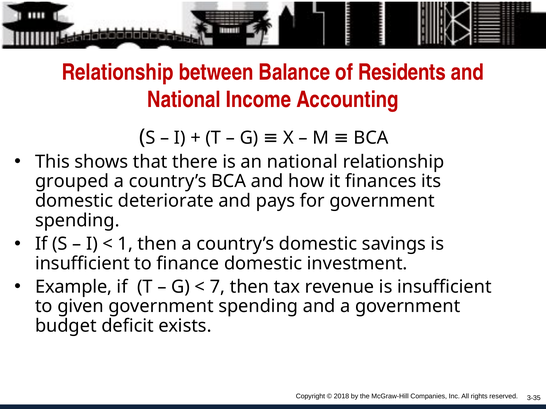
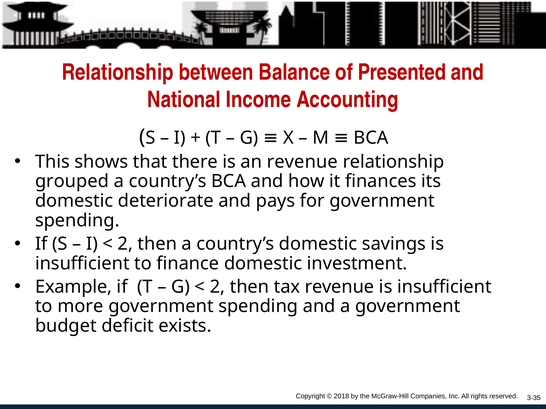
Residents: Residents -> Presented
an national: national -> revenue
1 at (125, 244): 1 -> 2
7 at (217, 287): 7 -> 2
given: given -> more
